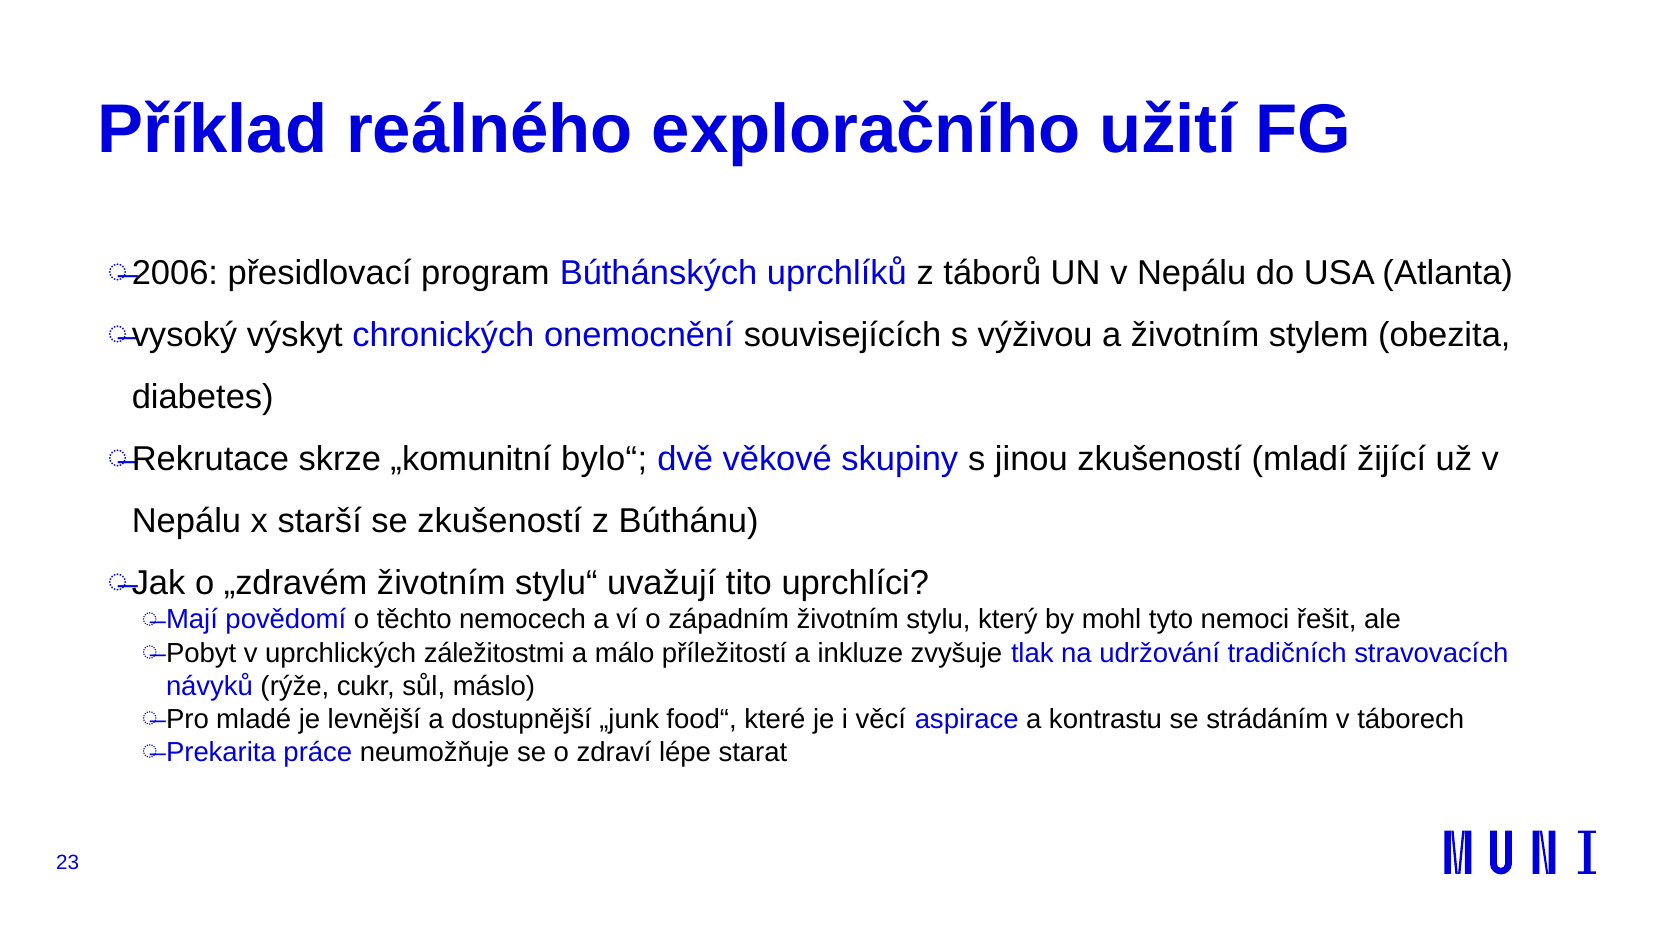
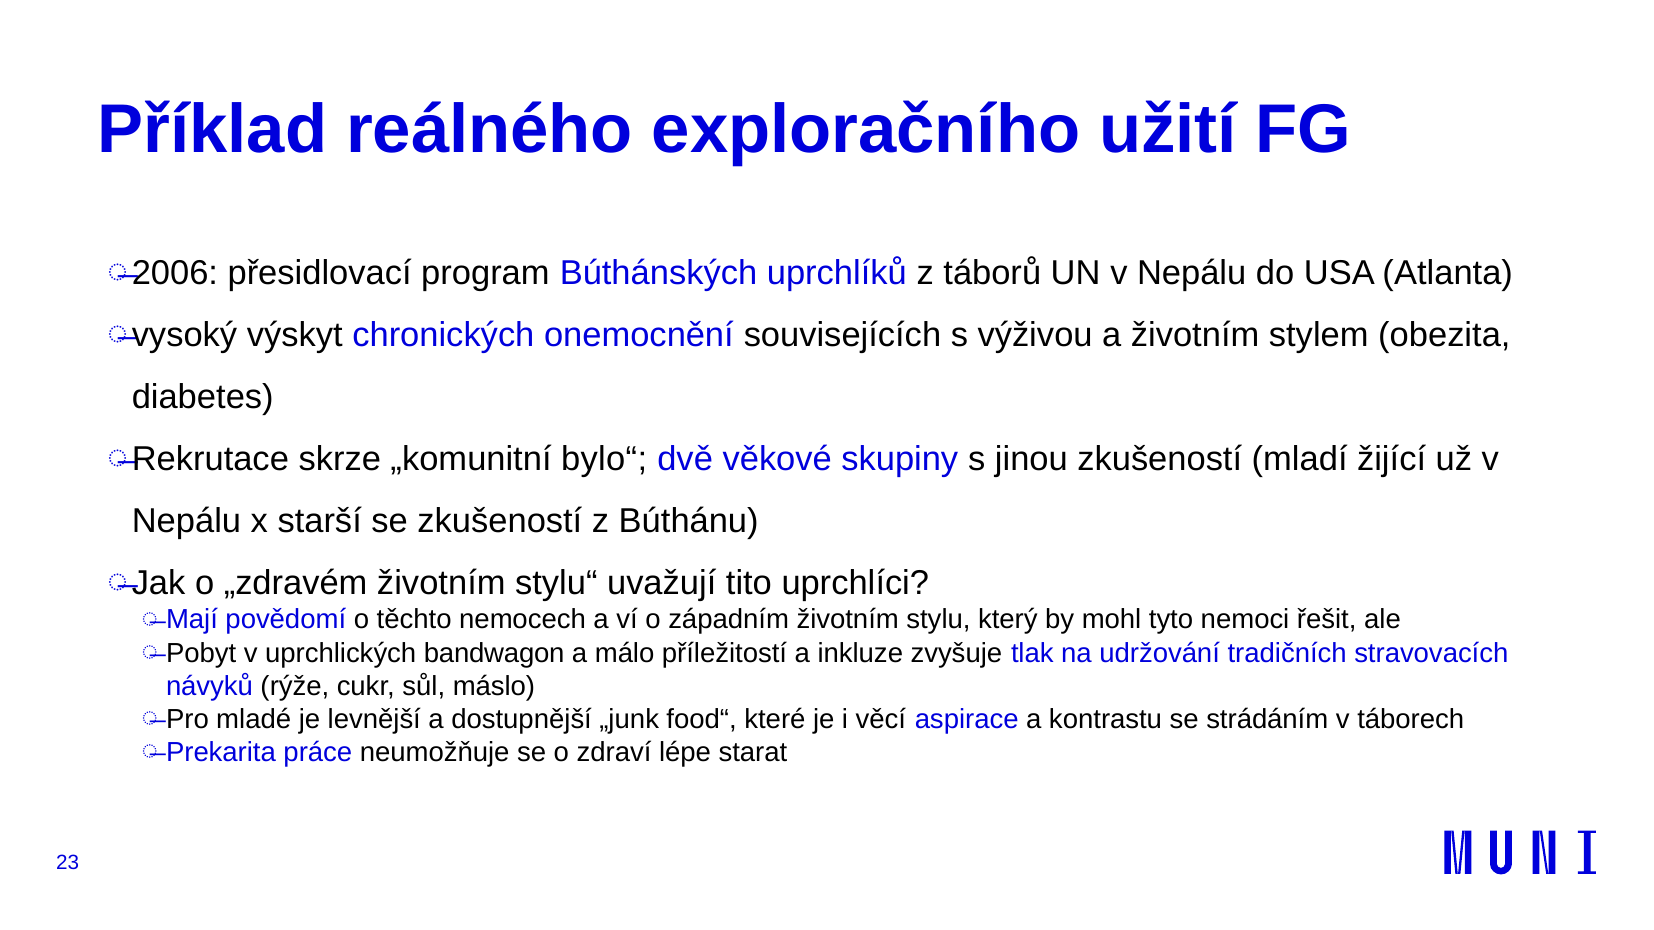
záležitostmi: záležitostmi -> bandwagon
